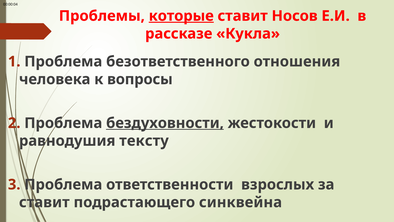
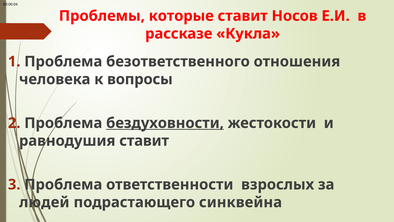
которые underline: present -> none
равнодушия тексту: тексту -> ставит
ставит at (44, 202): ставит -> людей
